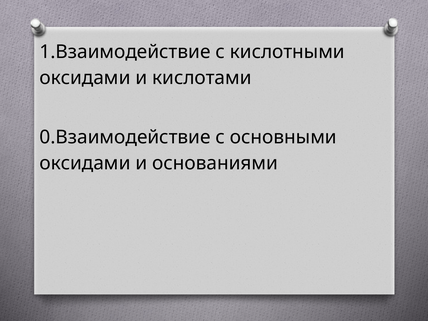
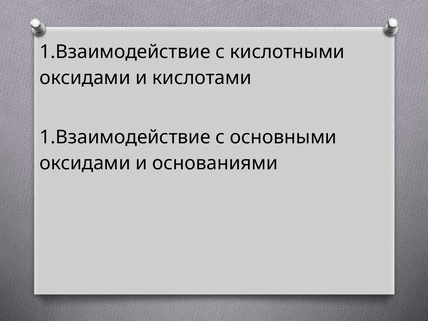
0.Взаимодействие at (125, 137): 0.Взаимодействие -> 1.Взаимодействие
